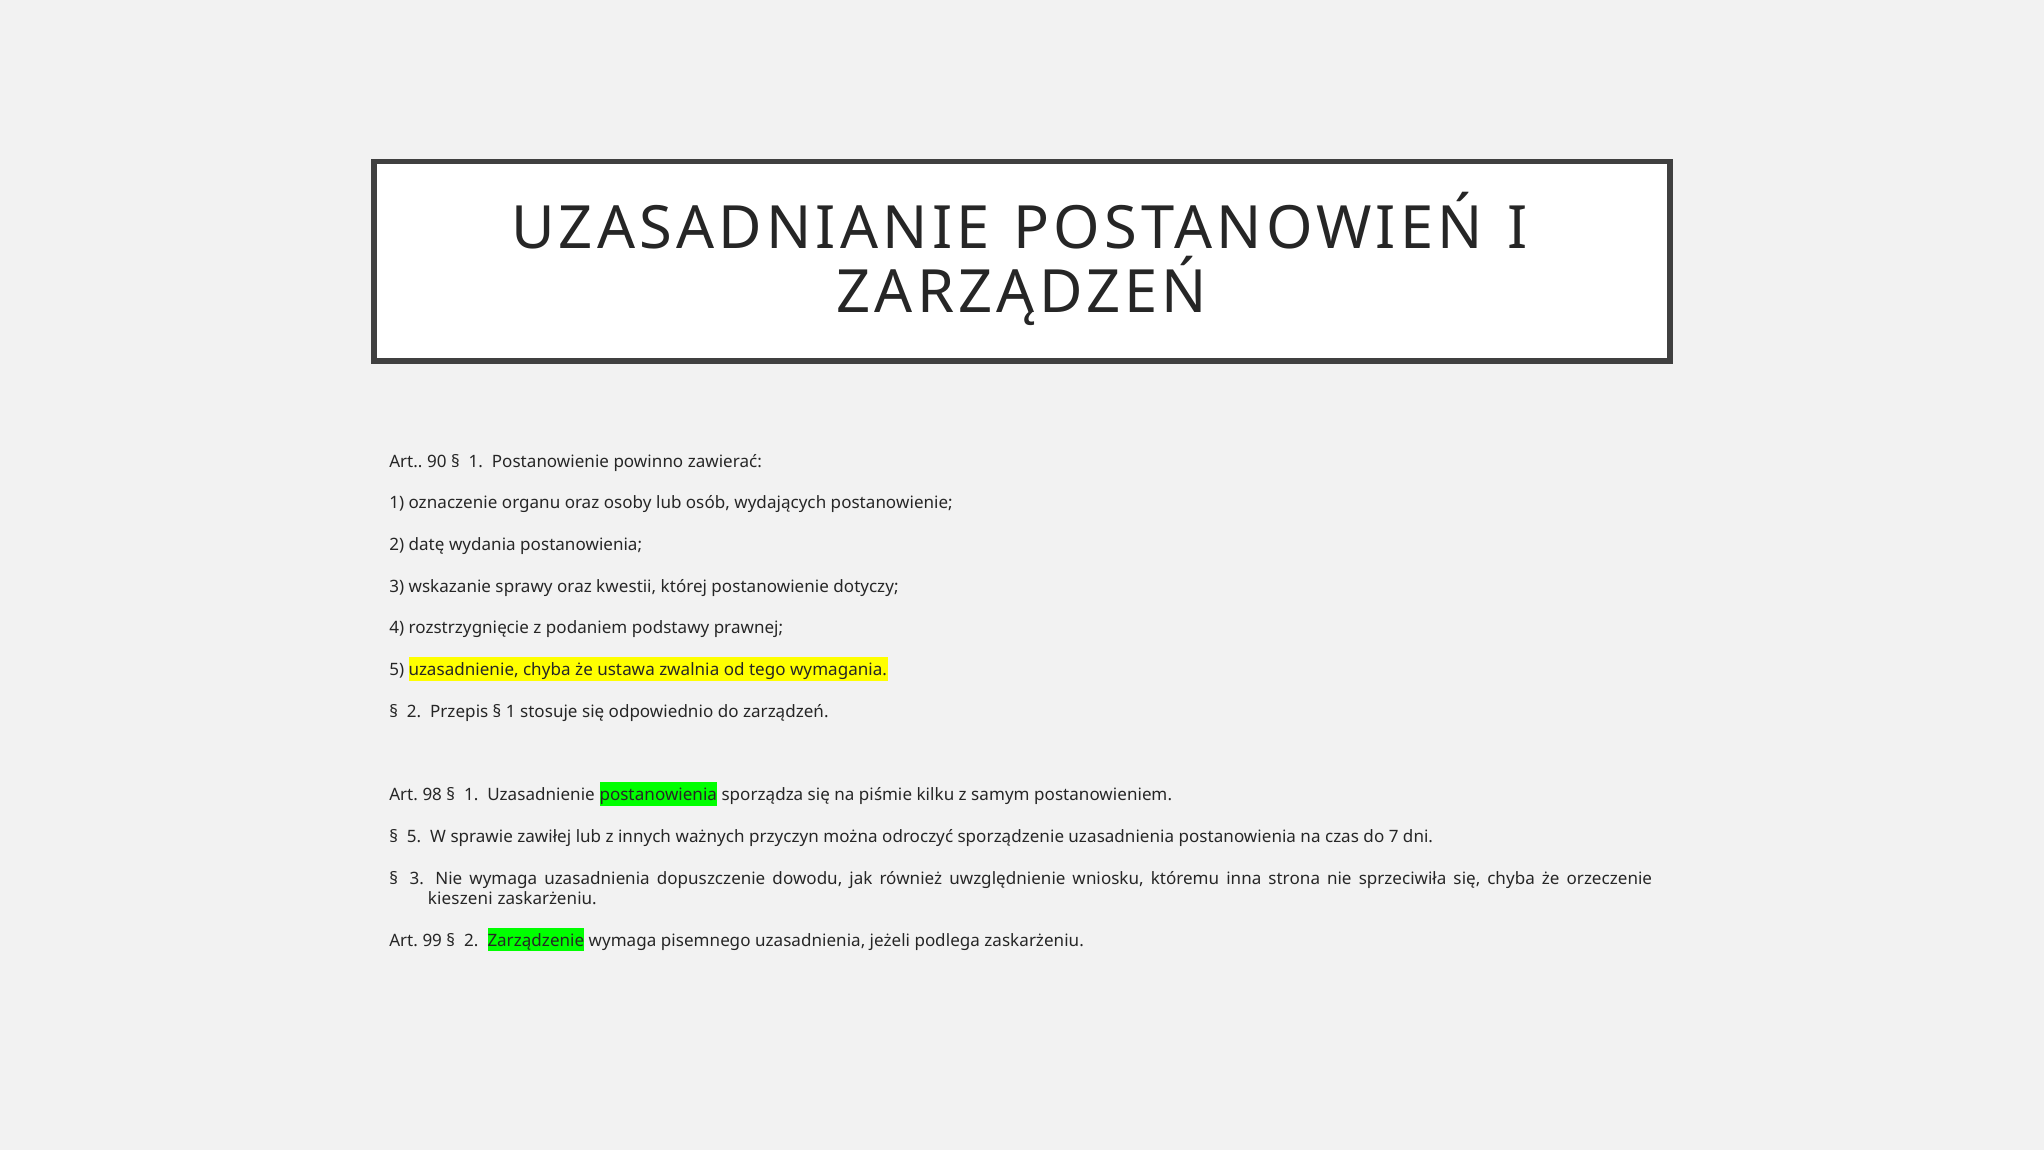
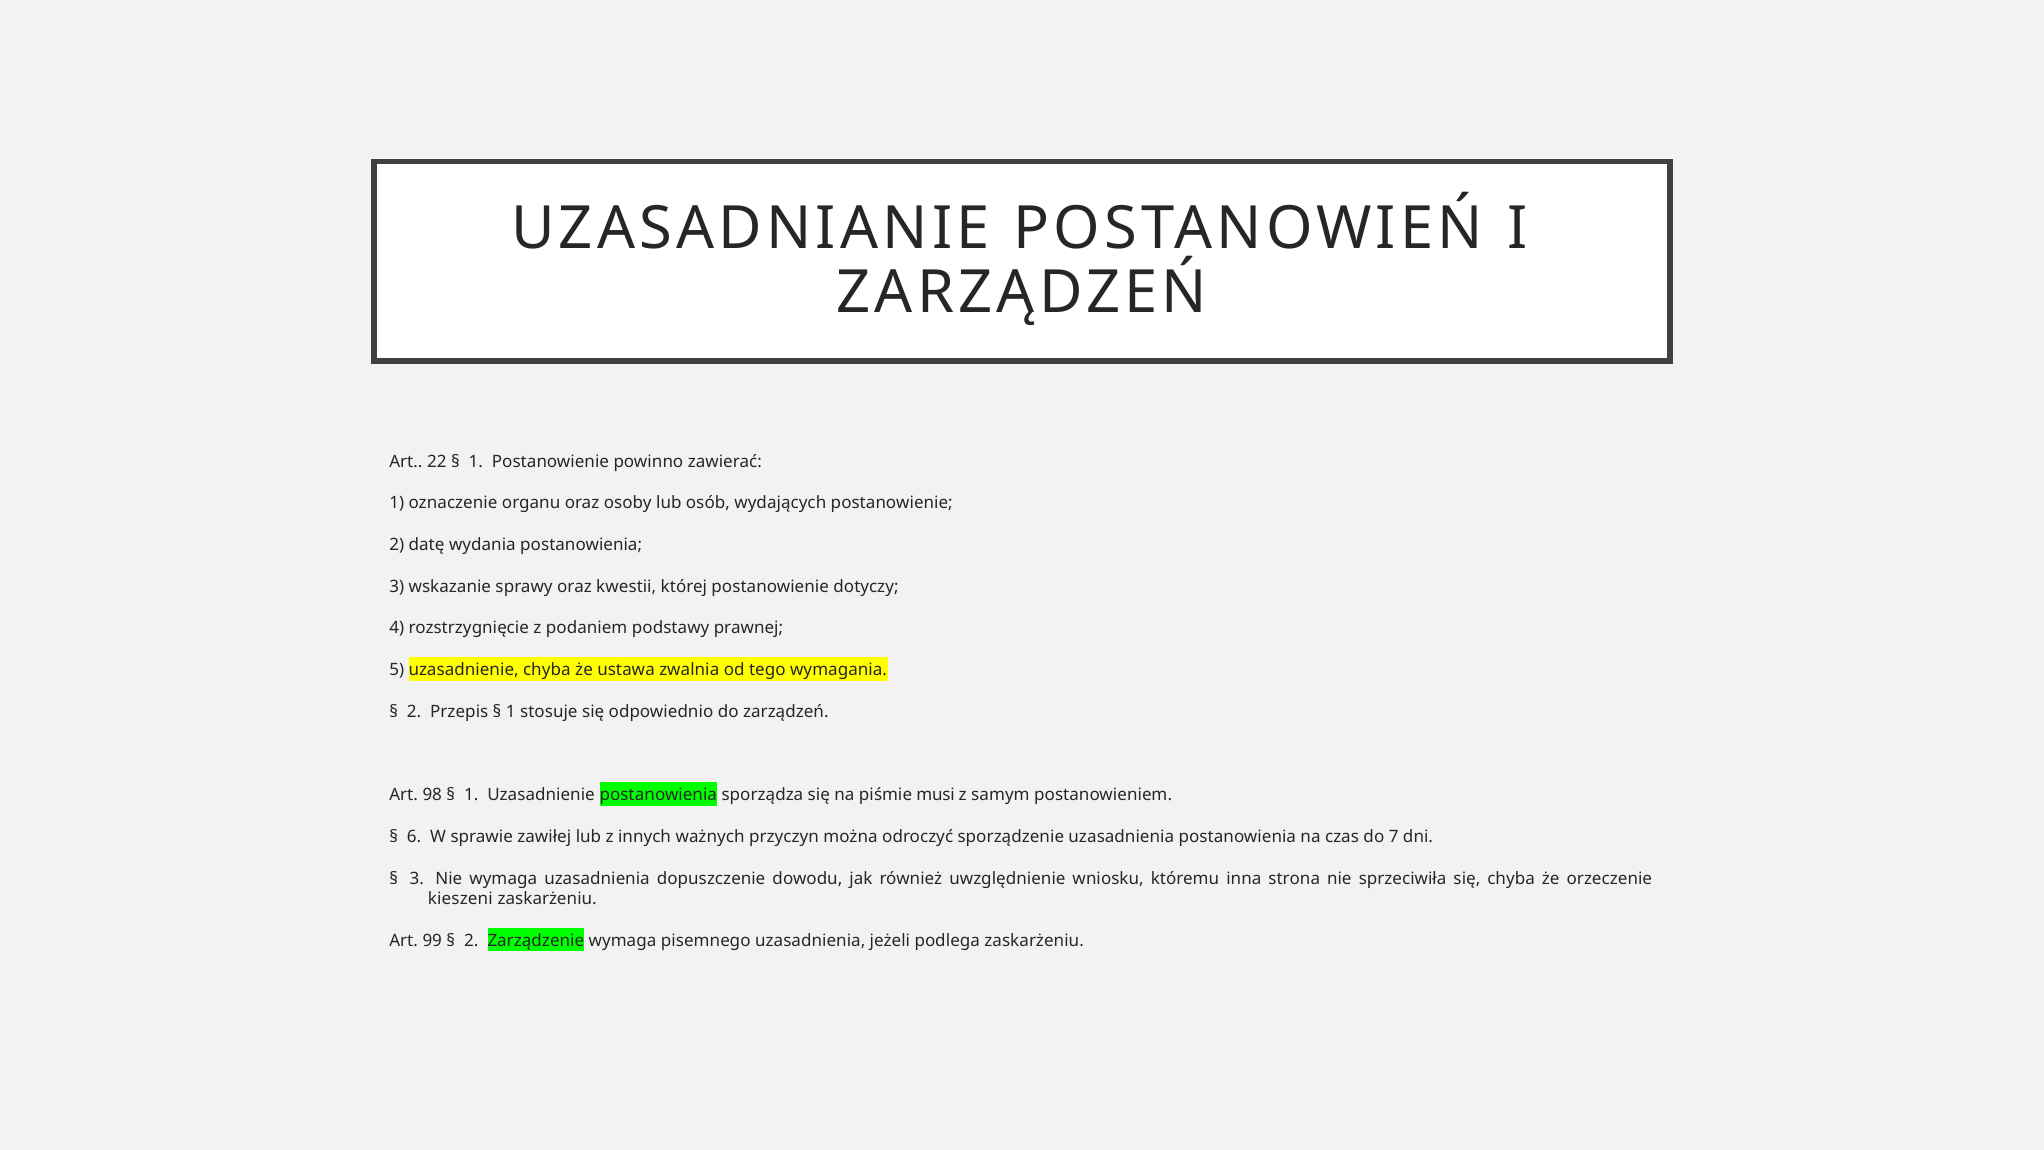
90: 90 -> 22
kilku: kilku -> musi
5 at (414, 837): 5 -> 6
